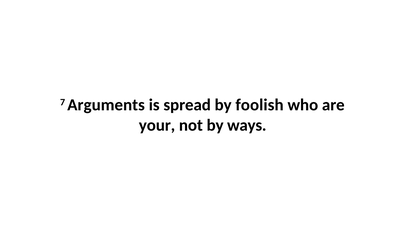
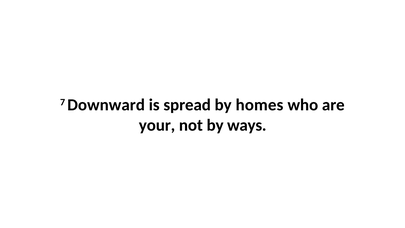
Arguments: Arguments -> Downward
foolish: foolish -> homes
